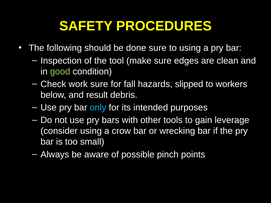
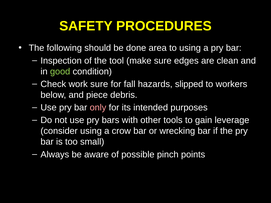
done sure: sure -> area
result: result -> piece
only colour: light blue -> pink
